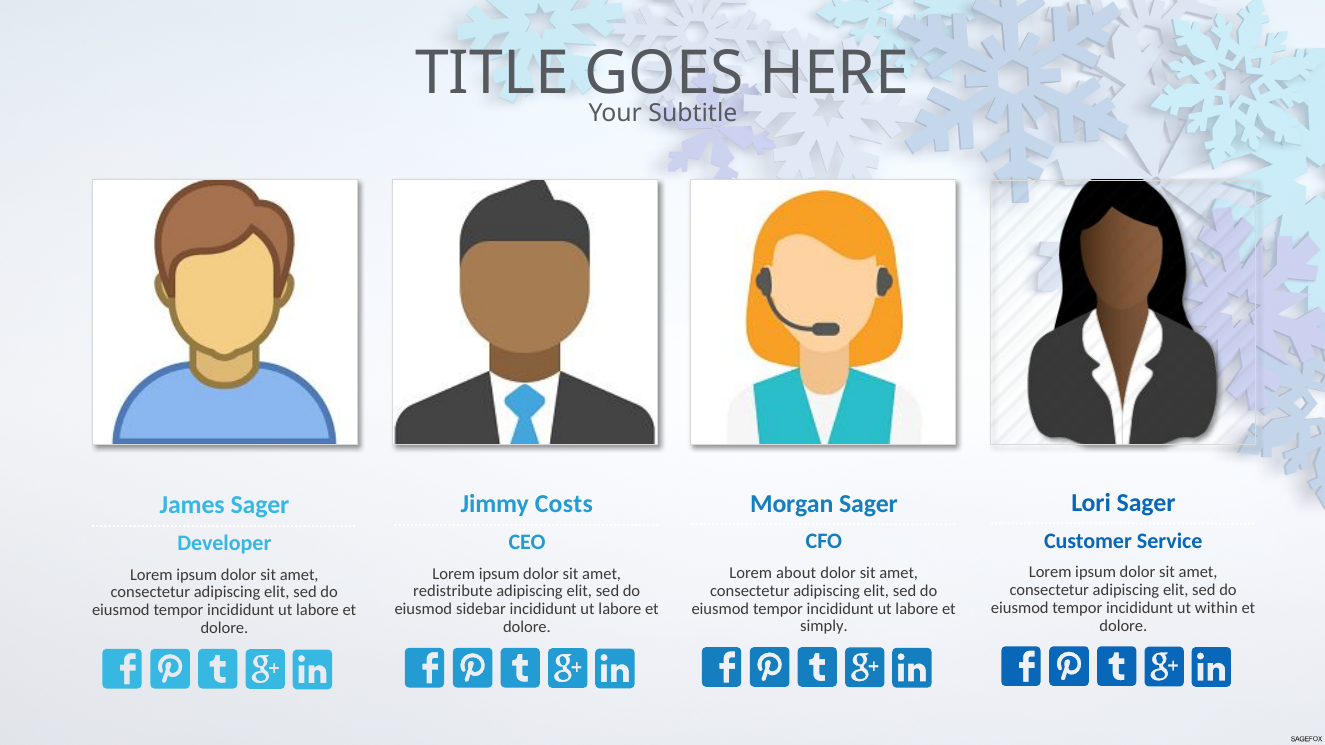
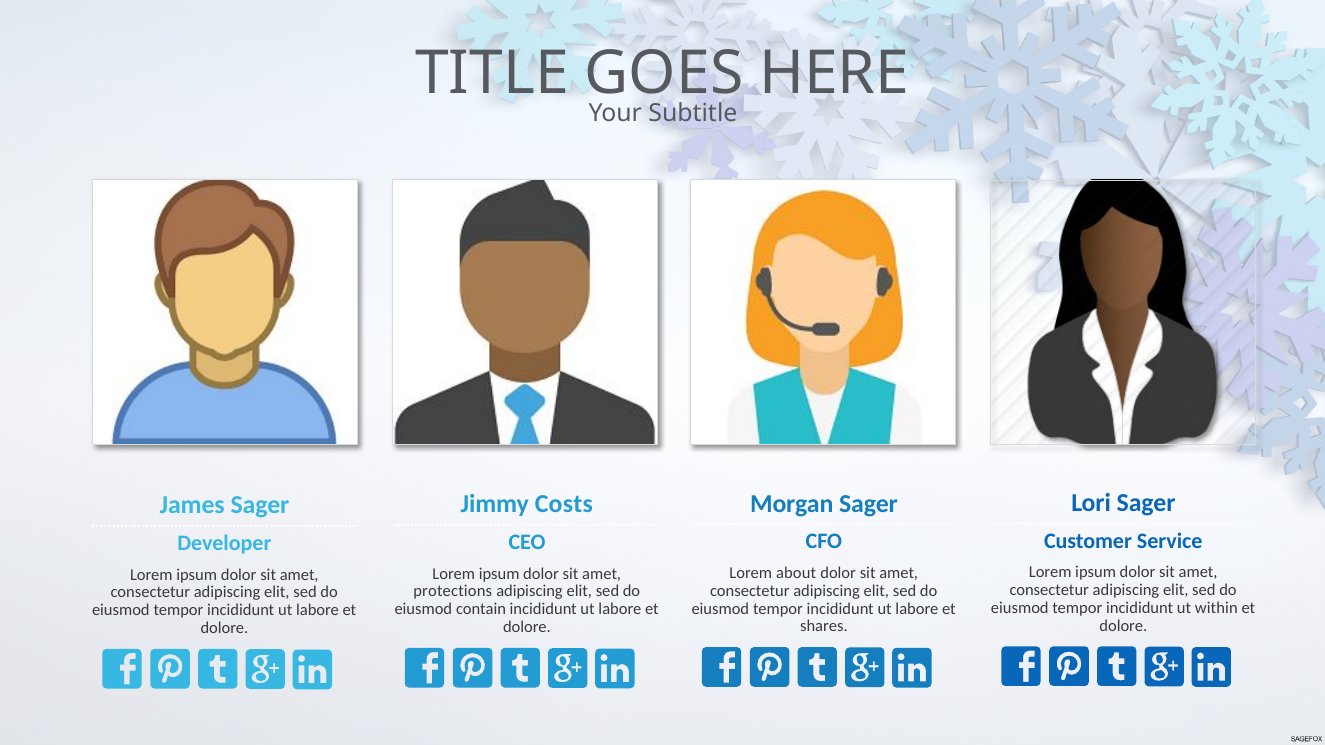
redistribute: redistribute -> protections
sidebar: sidebar -> contain
simply: simply -> shares
